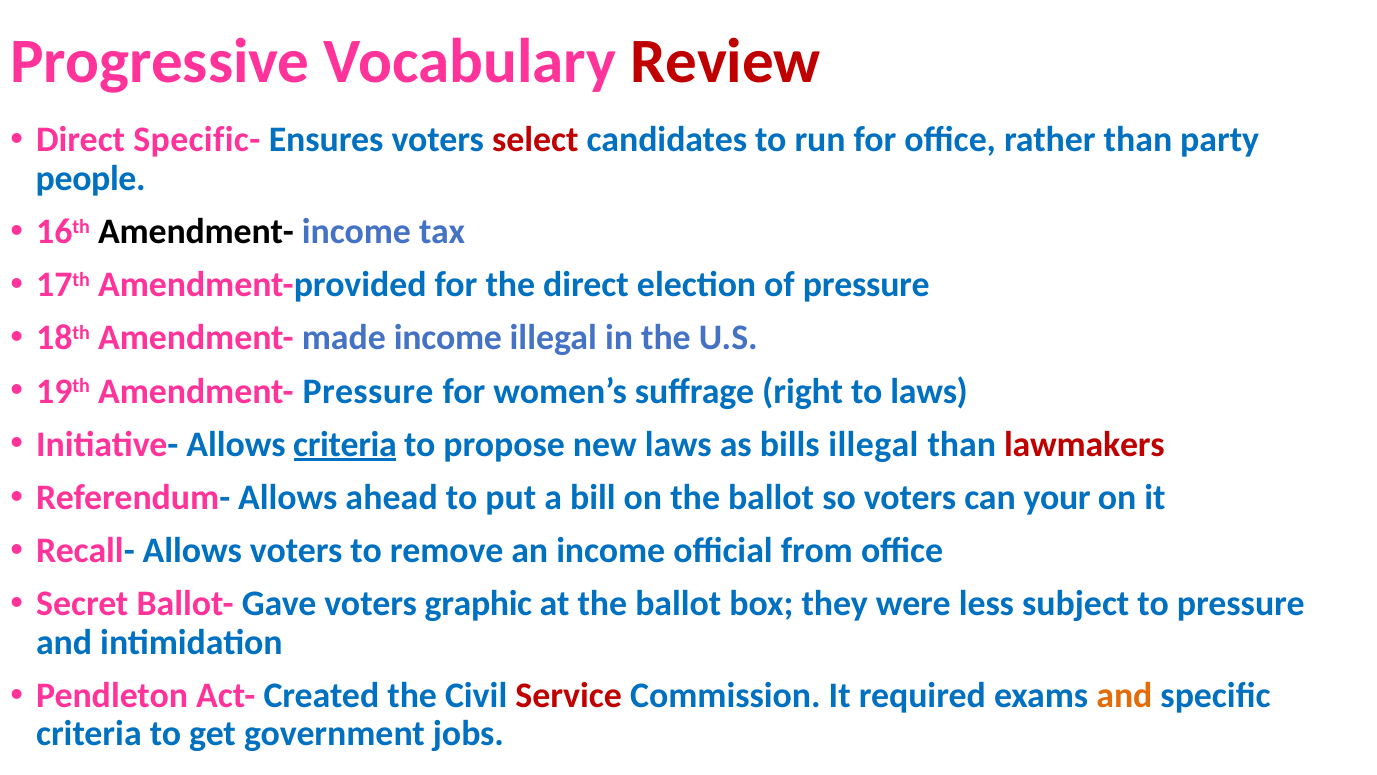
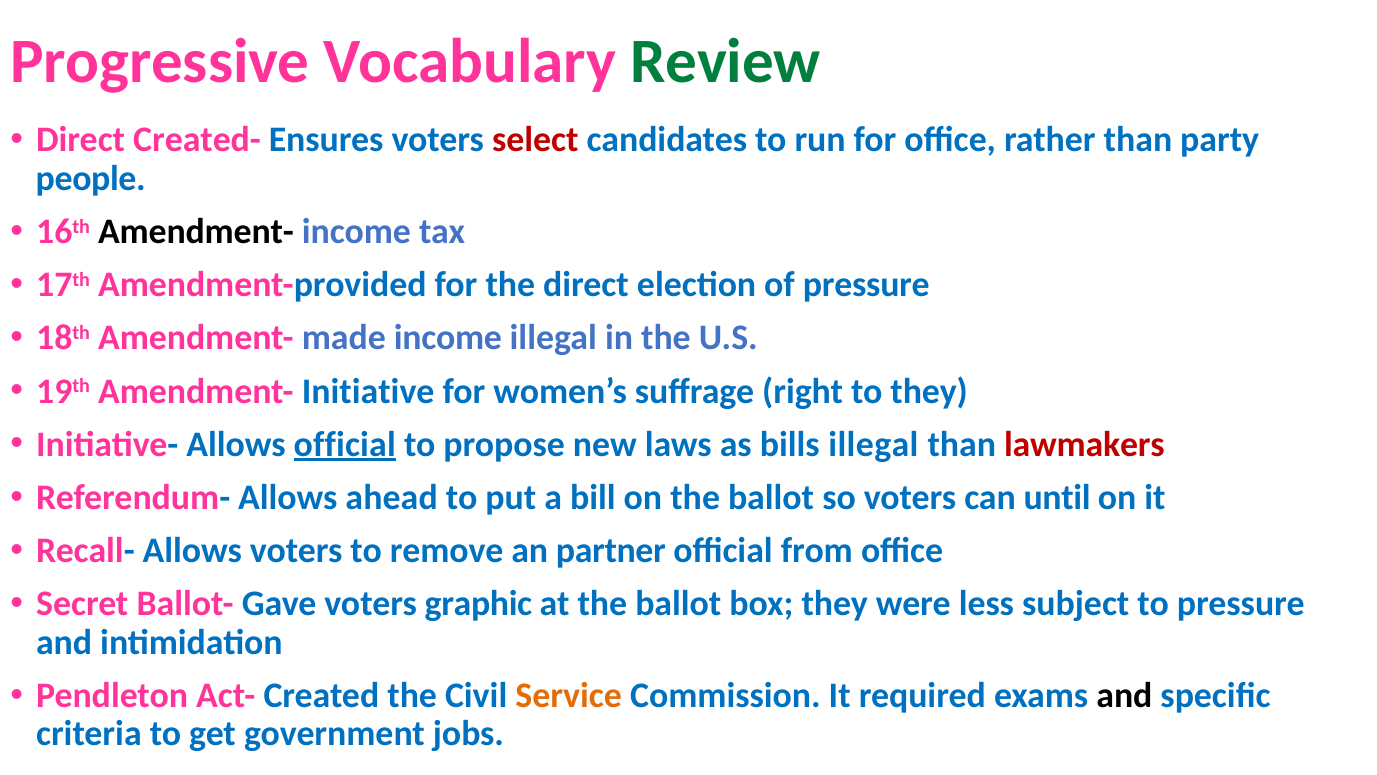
Review colour: red -> green
Specific-: Specific- -> Created-
Amendment- Pressure: Pressure -> Initiative
to laws: laws -> they
Allows criteria: criteria -> official
your: your -> until
an income: income -> partner
Service colour: red -> orange
and at (1124, 695) colour: orange -> black
